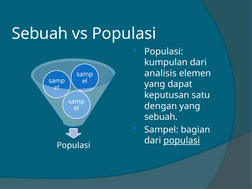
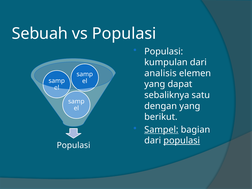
keputusan: keputusan -> sebaliknya
sebuah at (161, 117): sebuah -> berikut
Sampel underline: none -> present
